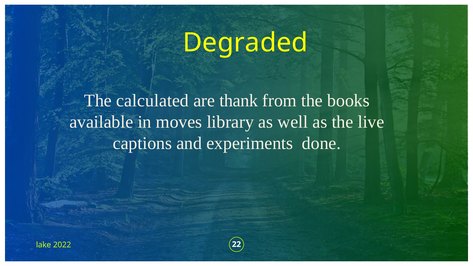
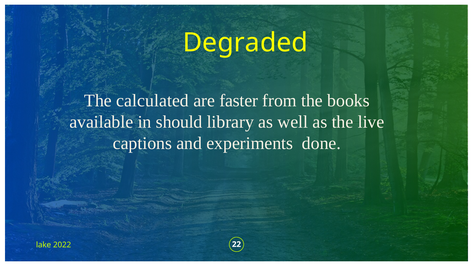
thank: thank -> faster
moves: moves -> should
